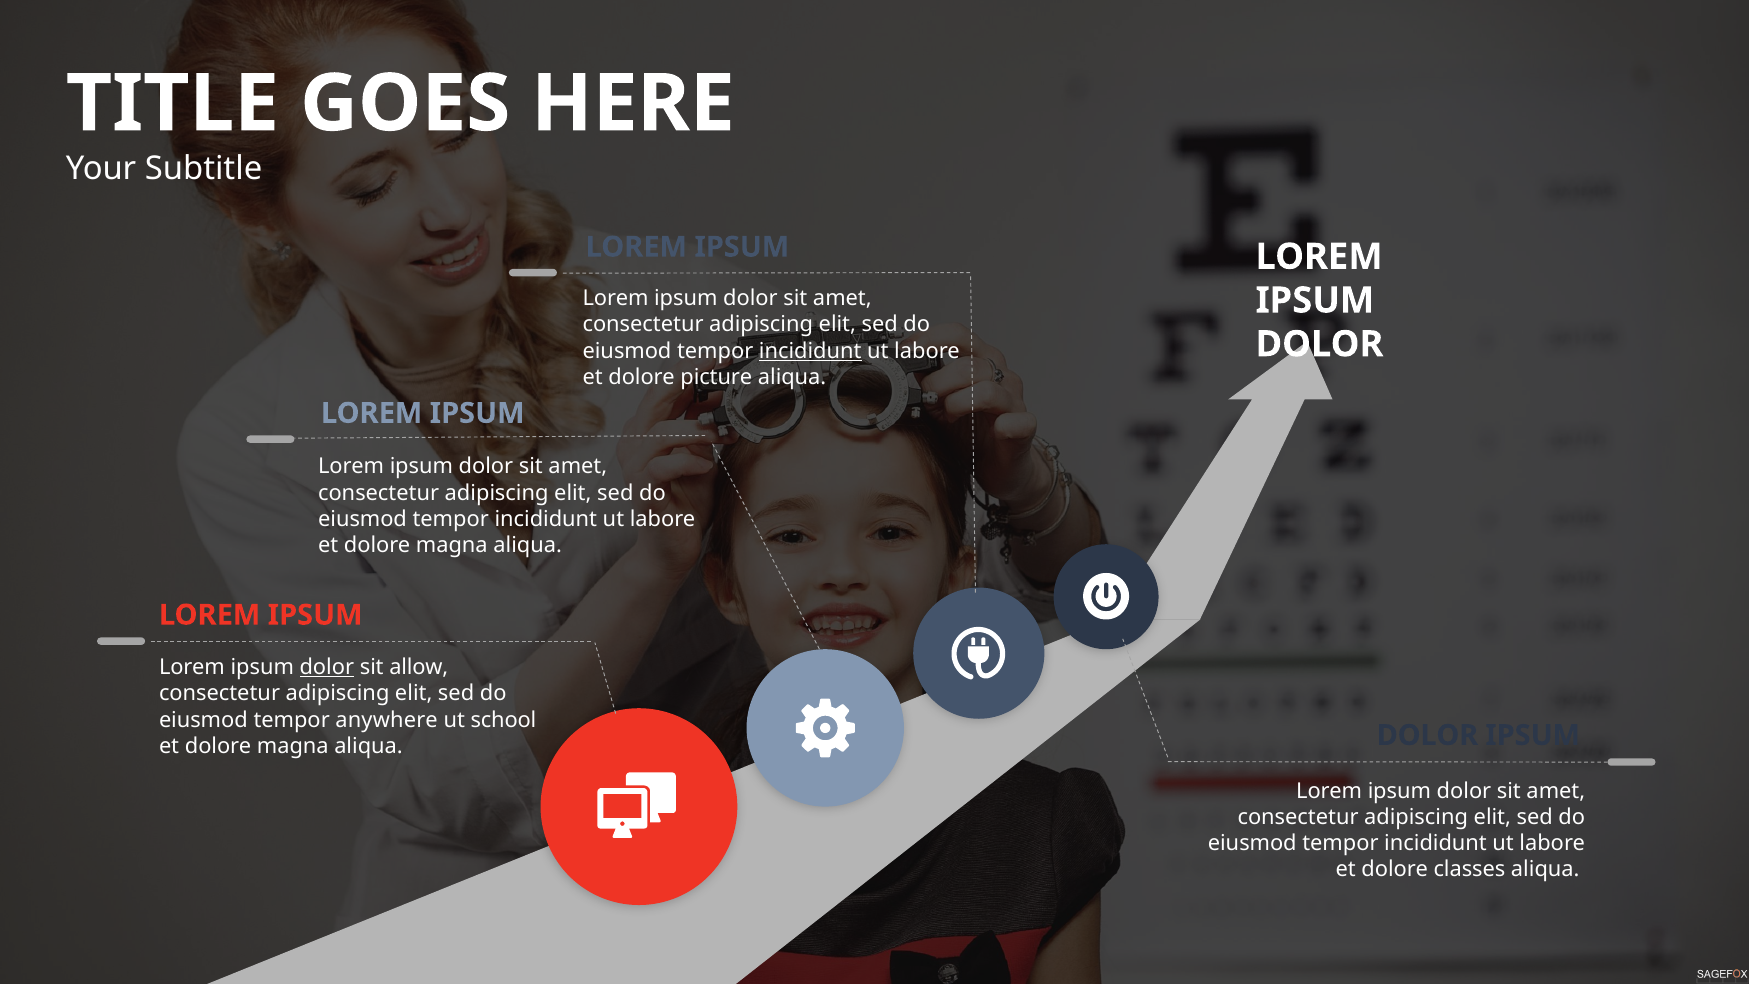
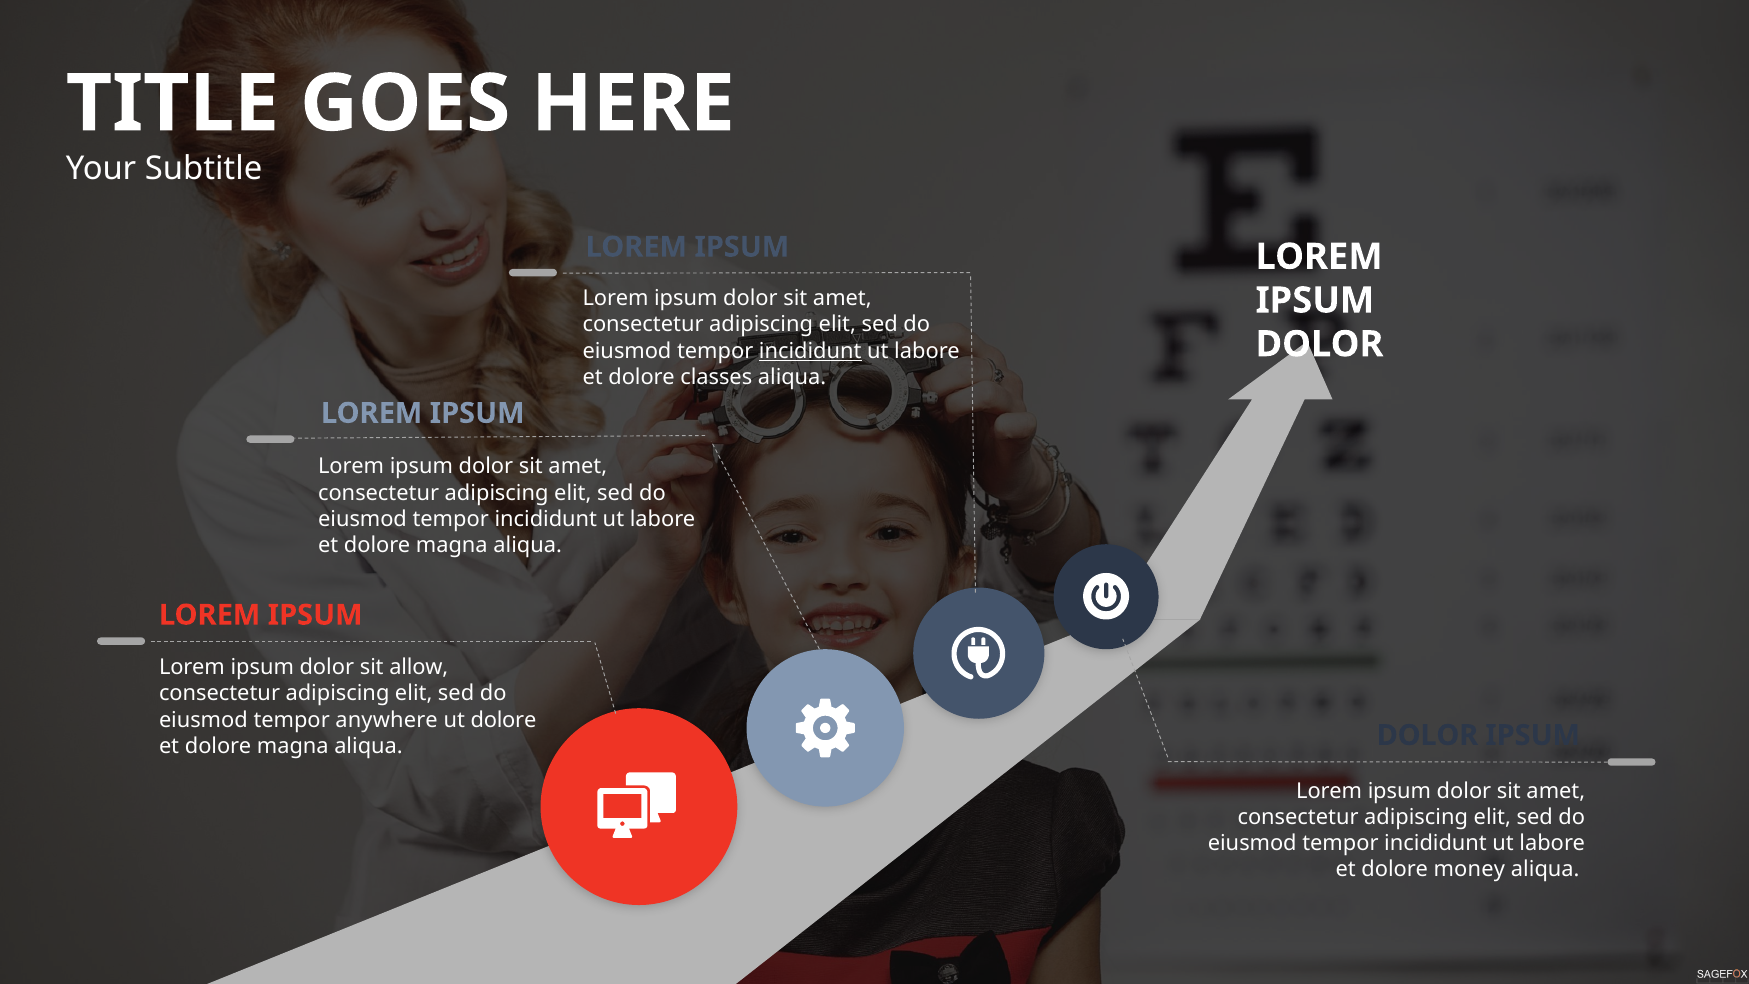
picture: picture -> classes
dolor at (327, 667) underline: present -> none
ut school: school -> dolore
classes: classes -> money
